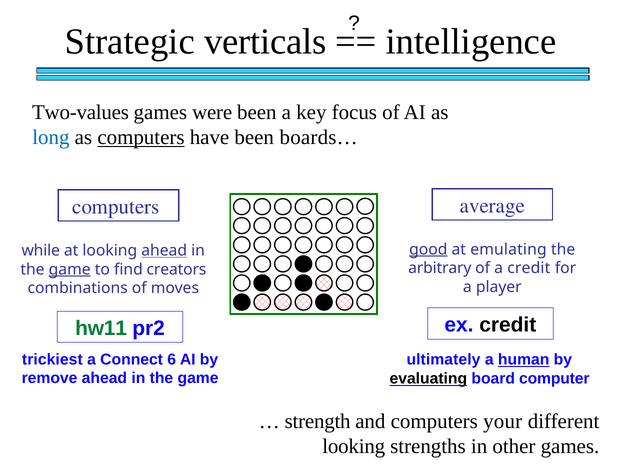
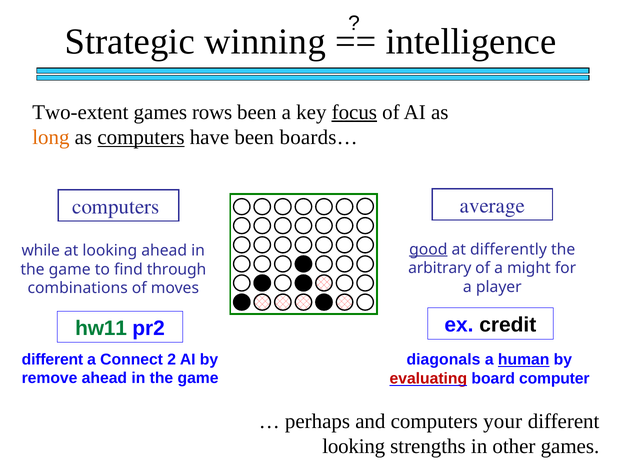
verticals: verticals -> winning
Two-values: Two-values -> Two-extent
were: were -> rows
focus underline: none -> present
long colour: blue -> orange
emulating: emulating -> differently
ahead at (164, 250) underline: present -> none
a credit: credit -> might
game at (70, 269) underline: present -> none
creators: creators -> through
trickiest at (52, 359): trickiest -> different
6: 6 -> 2
ultimately: ultimately -> diagonals
evaluating colour: black -> red
strength: strength -> perhaps
